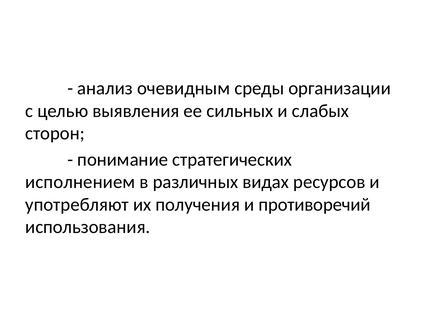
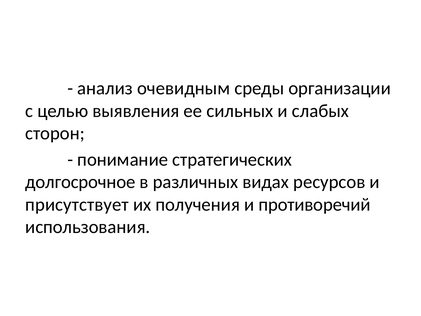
исполнением: исполнением -> долгосрочное
употребляют: употребляют -> присутствует
